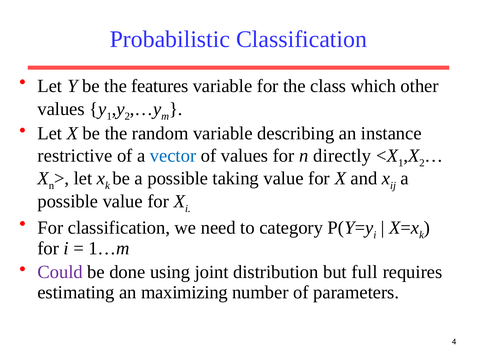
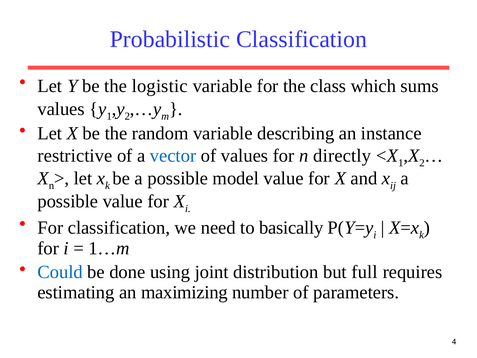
features: features -> logistic
other: other -> sums
taking: taking -> model
category: category -> basically
Could colour: purple -> blue
